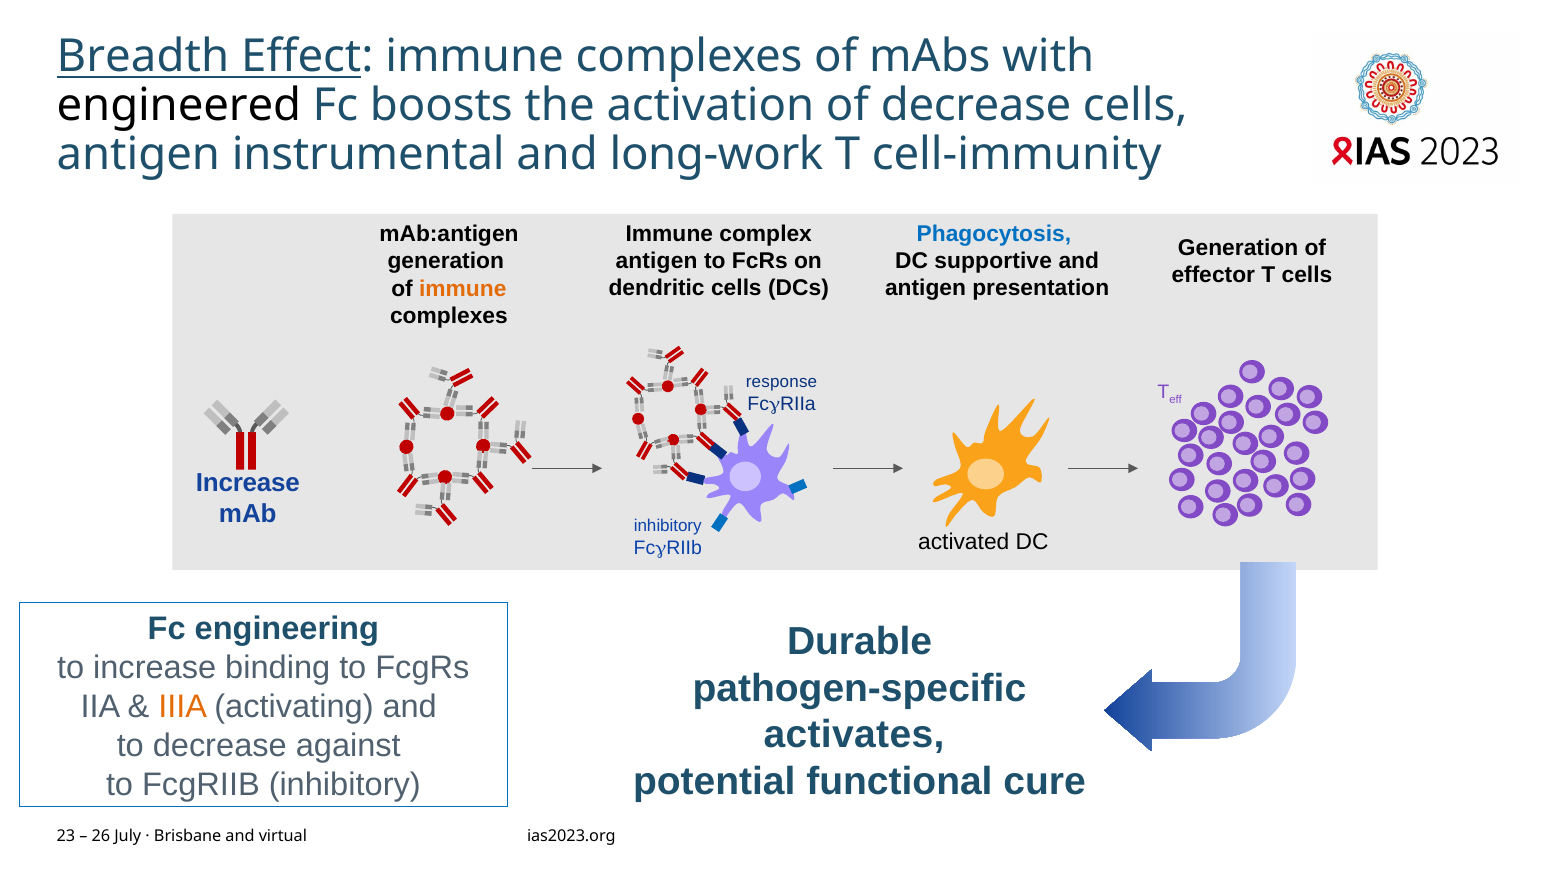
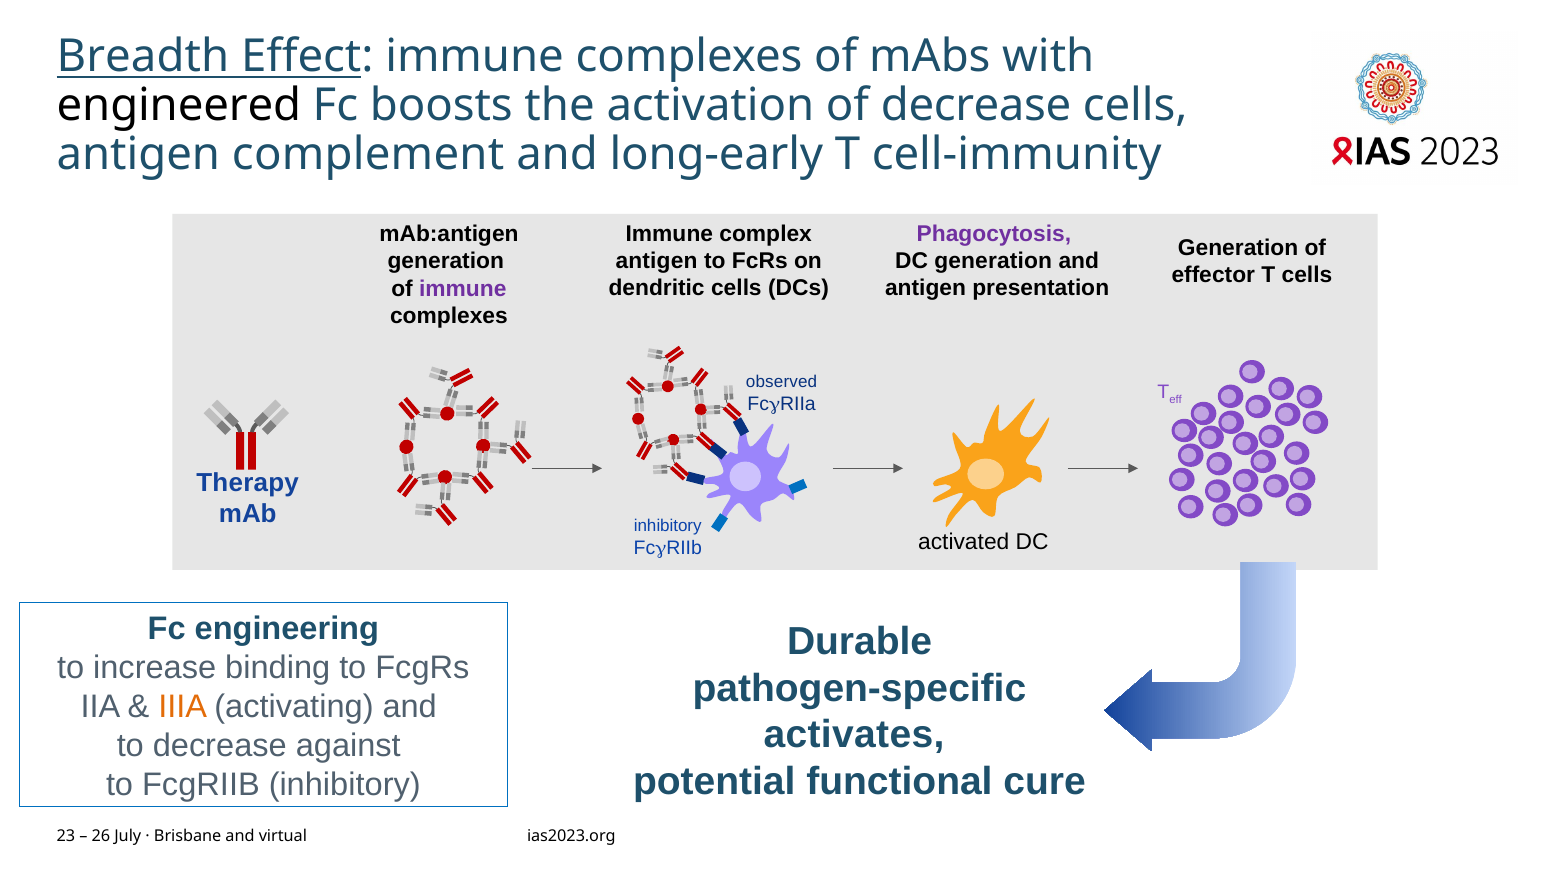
instrumental: instrumental -> complement
long-work: long-work -> long-early
Phagocytosis colour: blue -> purple
DC supportive: supportive -> generation
immune at (463, 289) colour: orange -> purple
response: response -> observed
Increase at (248, 483): Increase -> Therapy
